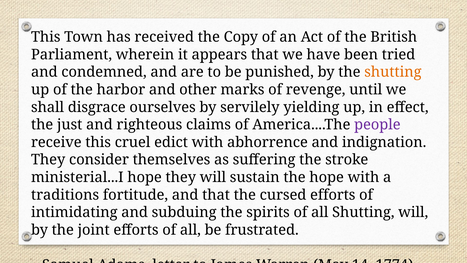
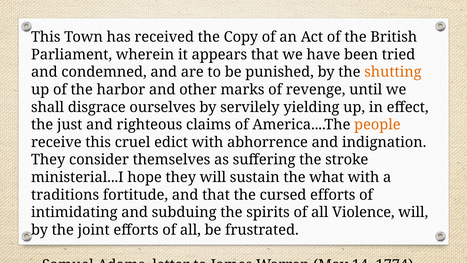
people colour: purple -> orange
the hope: hope -> what
all Shutting: Shutting -> Violence
